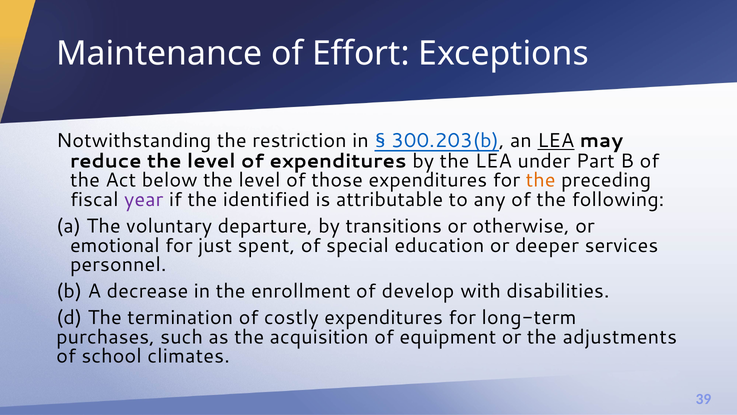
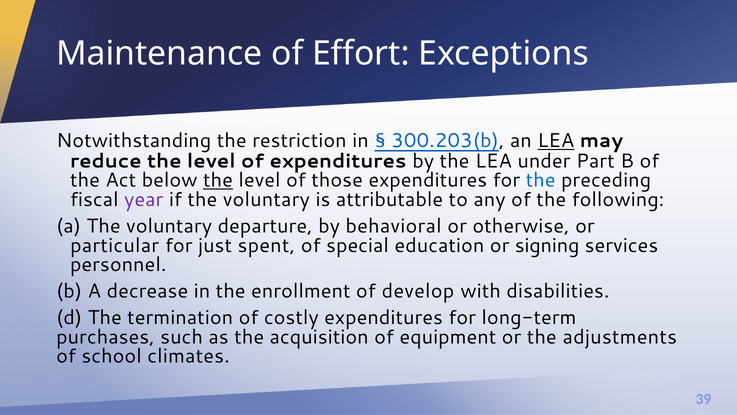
the at (218, 180) underline: none -> present
the at (541, 180) colour: orange -> blue
if the identified: identified -> voluntary
transitions: transitions -> behavioral
emotional: emotional -> particular
deeper: deeper -> signing
